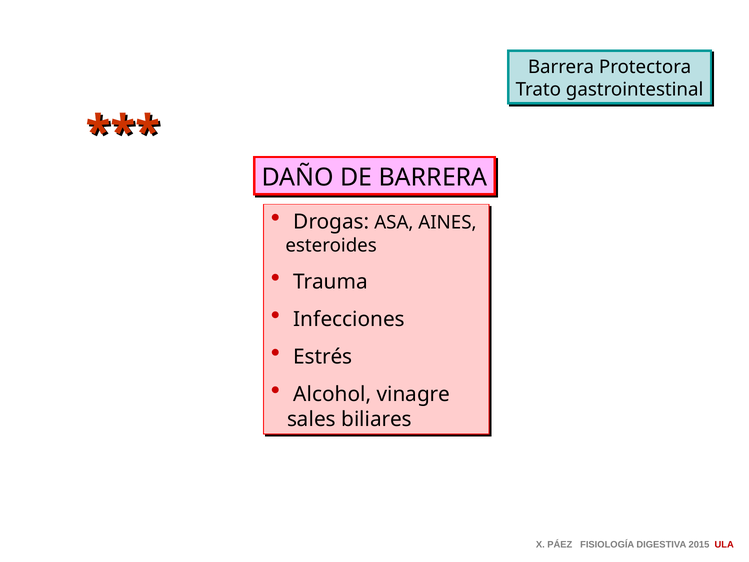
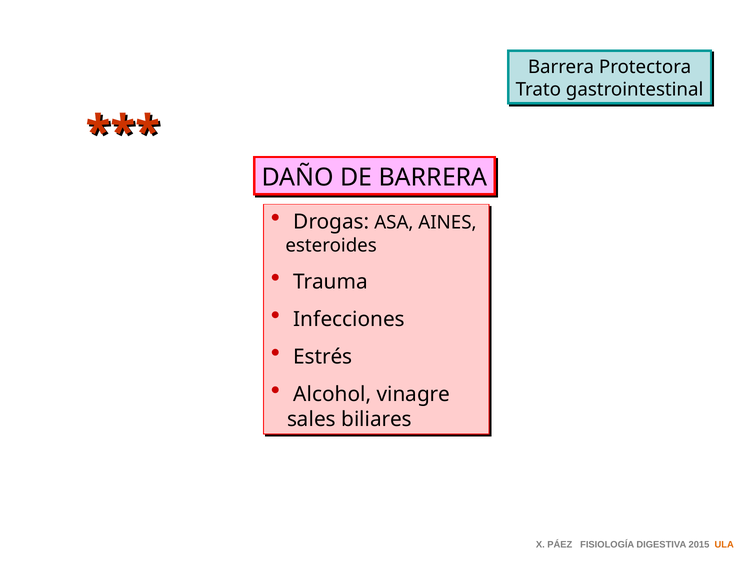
ULA colour: red -> orange
